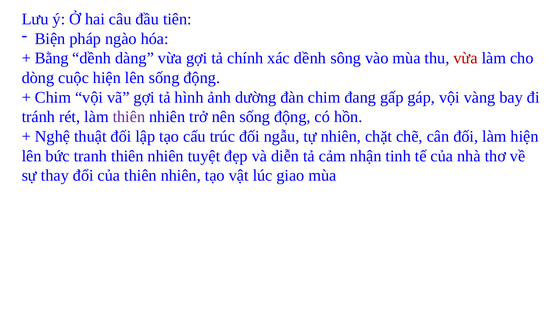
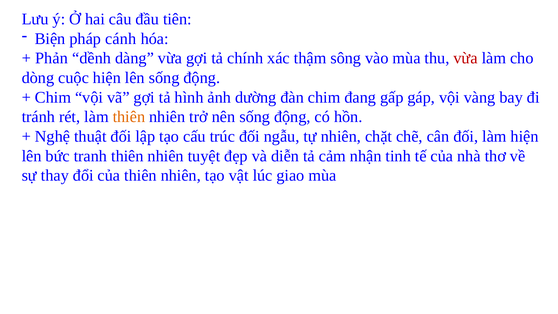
ngào: ngào -> cánh
Bằng: Bằng -> Phản
xác dềnh: dềnh -> thậm
thiên at (129, 117) colour: purple -> orange
